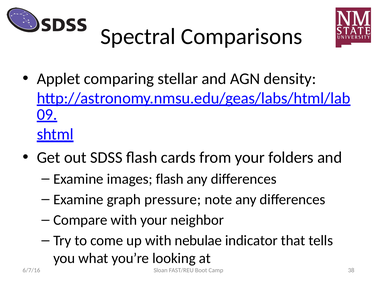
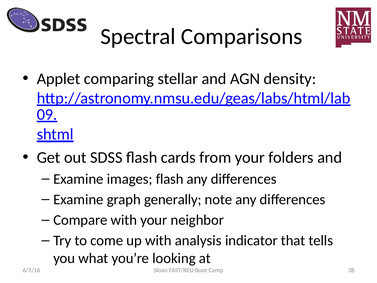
pressure: pressure -> generally
nebulae: nebulae -> analysis
